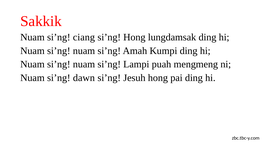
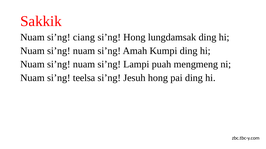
dawn: dawn -> teelsa
